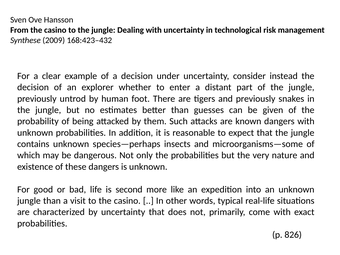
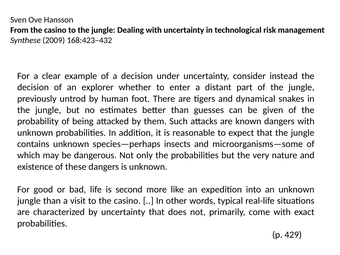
and previously: previously -> dynamical
826: 826 -> 429
